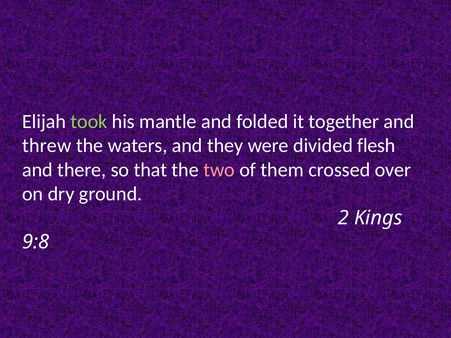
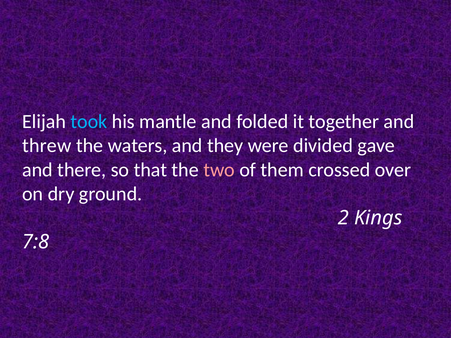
took colour: light green -> light blue
flesh: flesh -> gave
9:8: 9:8 -> 7:8
